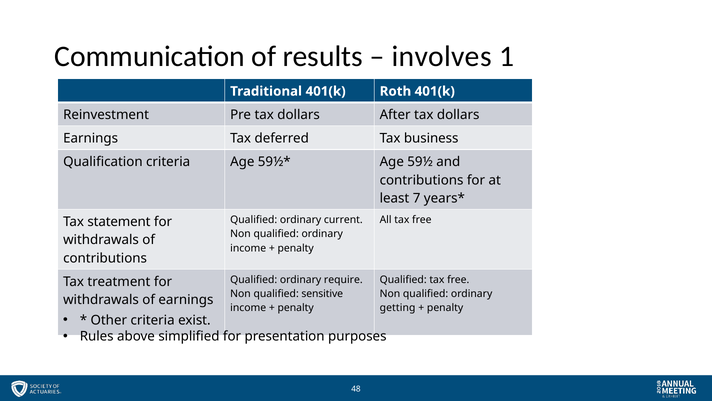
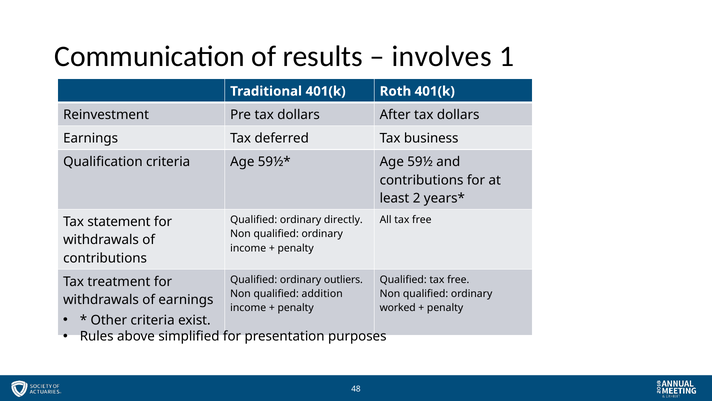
7: 7 -> 2
current: current -> directly
require: require -> outliers
sensitive: sensitive -> addition
getting: getting -> worked
